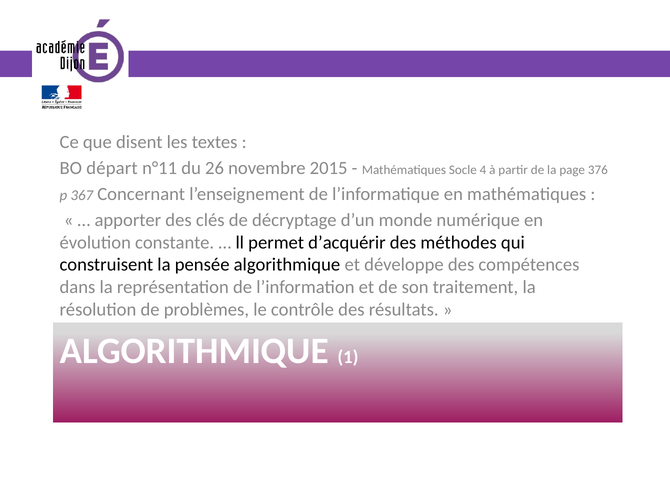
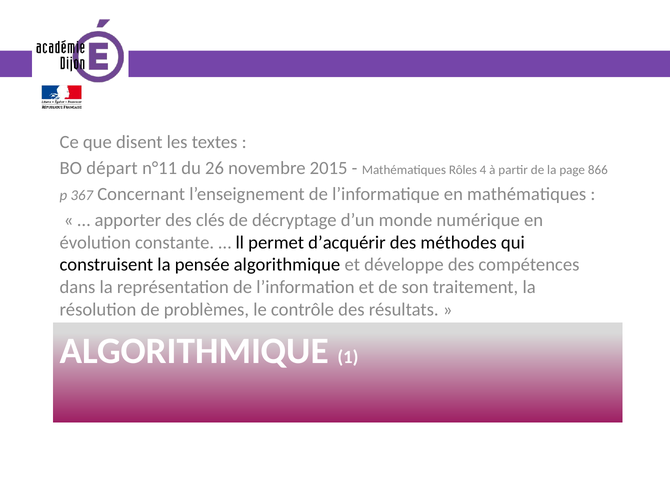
Socle: Socle -> Rôles
376: 376 -> 866
